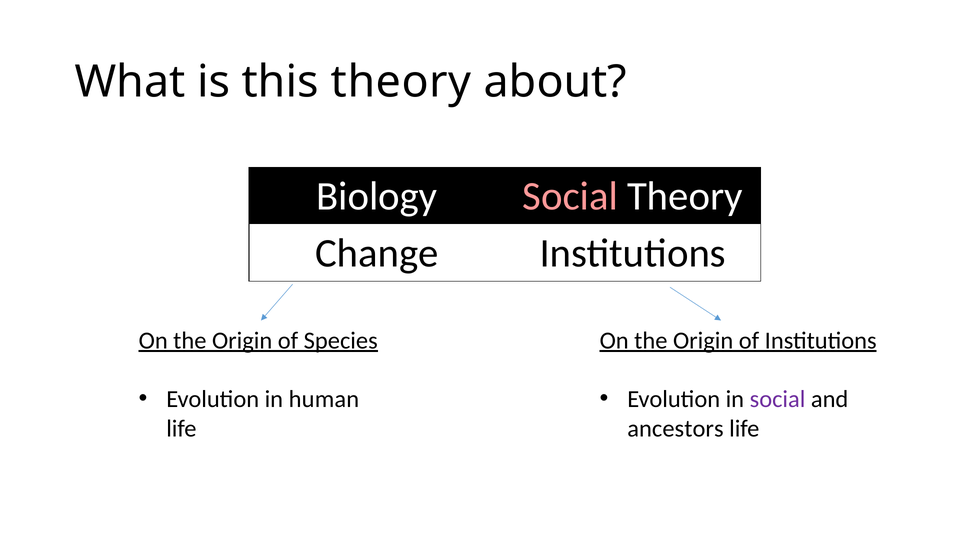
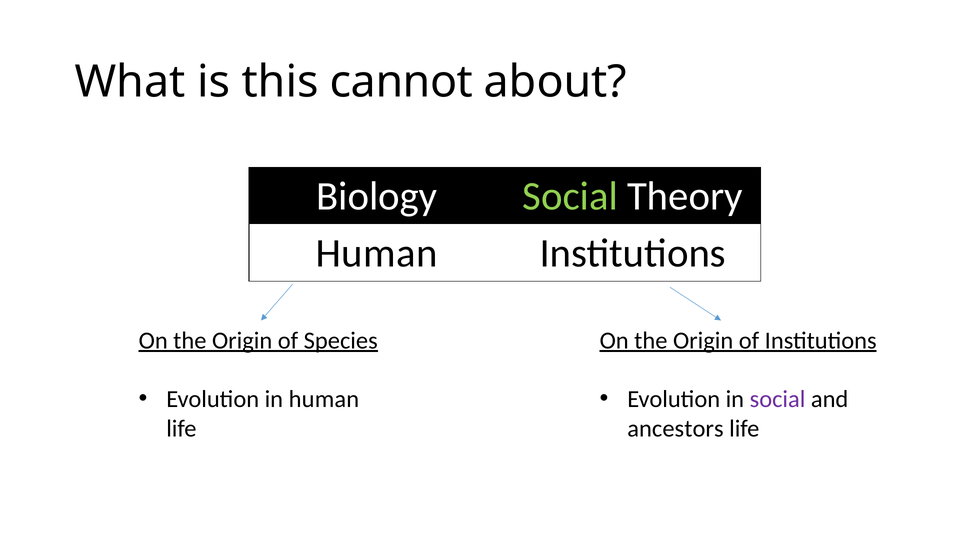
this theory: theory -> cannot
Social at (570, 196) colour: pink -> light green
Change at (377, 253): Change -> Human
